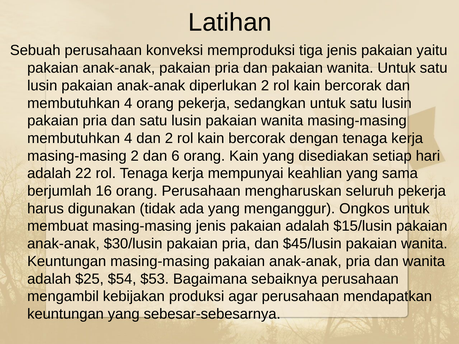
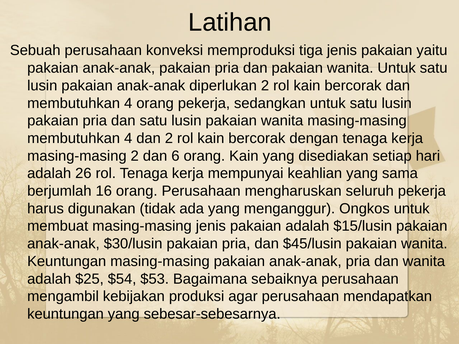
22: 22 -> 26
